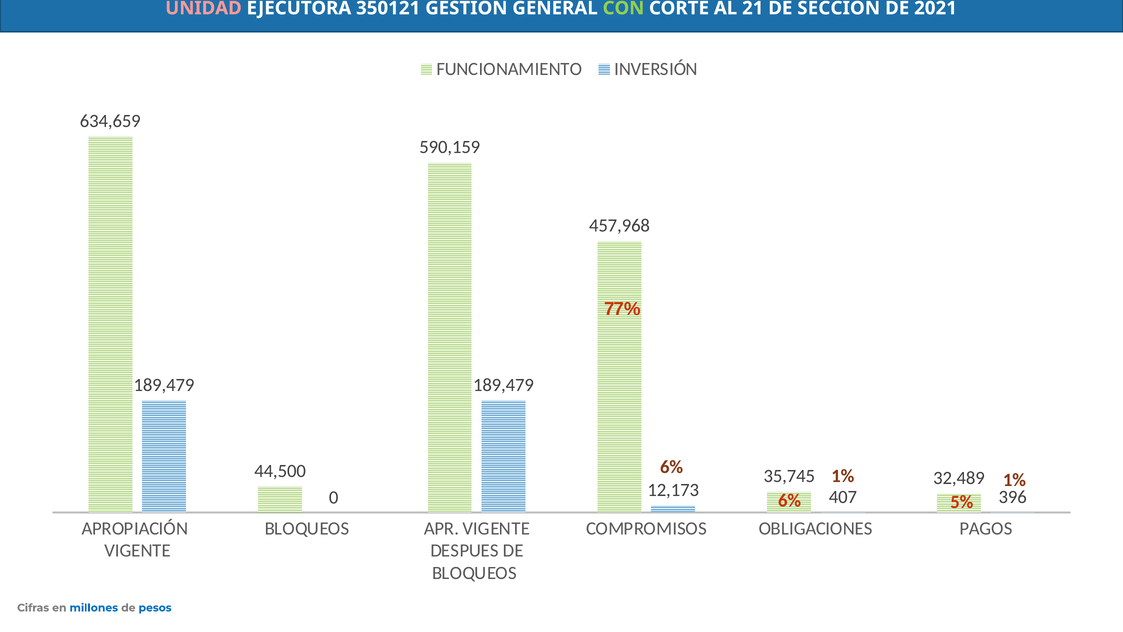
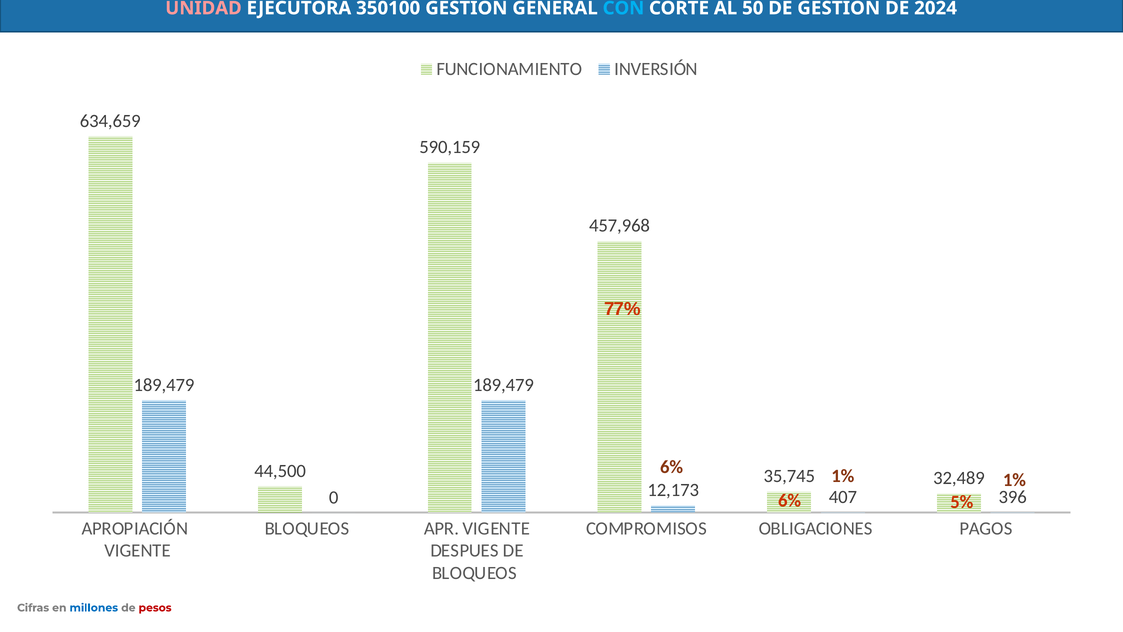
350121: 350121 -> 350100
CON colour: light green -> light blue
21: 21 -> 50
DE SECCIÓN: SECCIÓN -> GESTIÓN
2021: 2021 -> 2024
pesos colour: blue -> red
